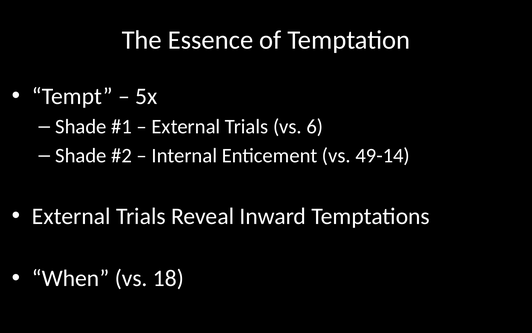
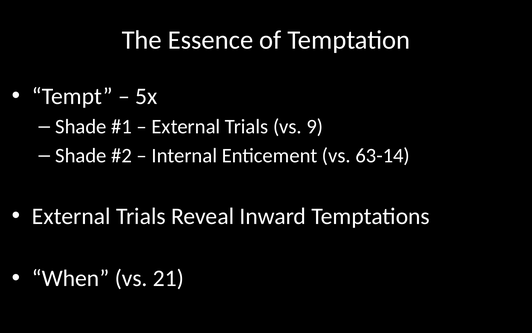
6: 6 -> 9
49-14: 49-14 -> 63-14
18: 18 -> 21
